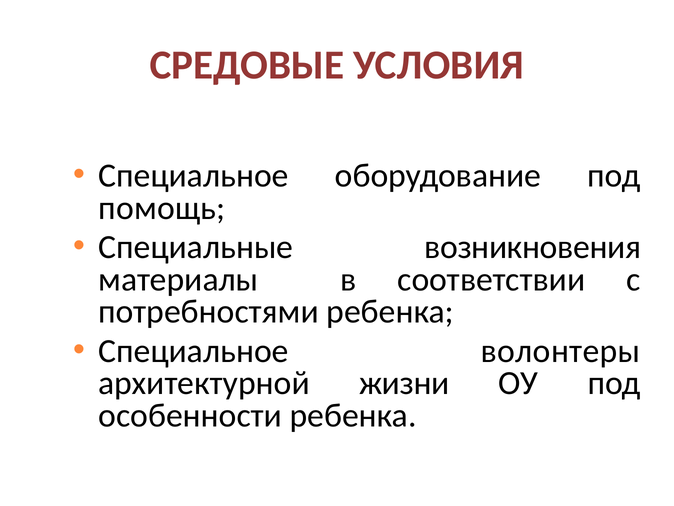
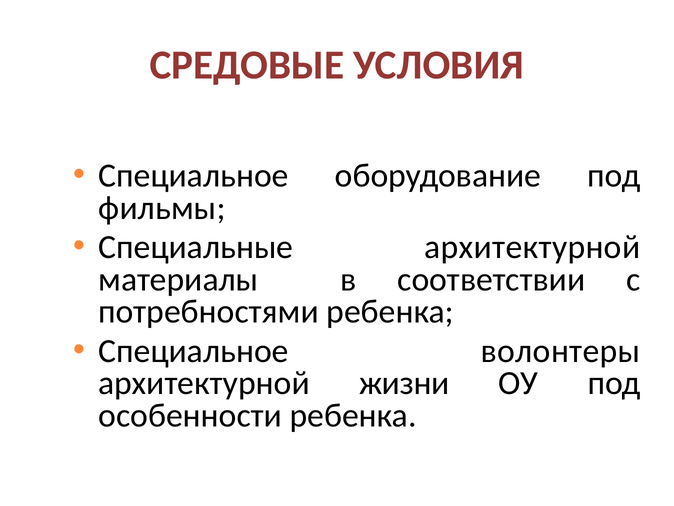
помощь: помощь -> фильмы
Специальные возникновения: возникновения -> архитектурной
